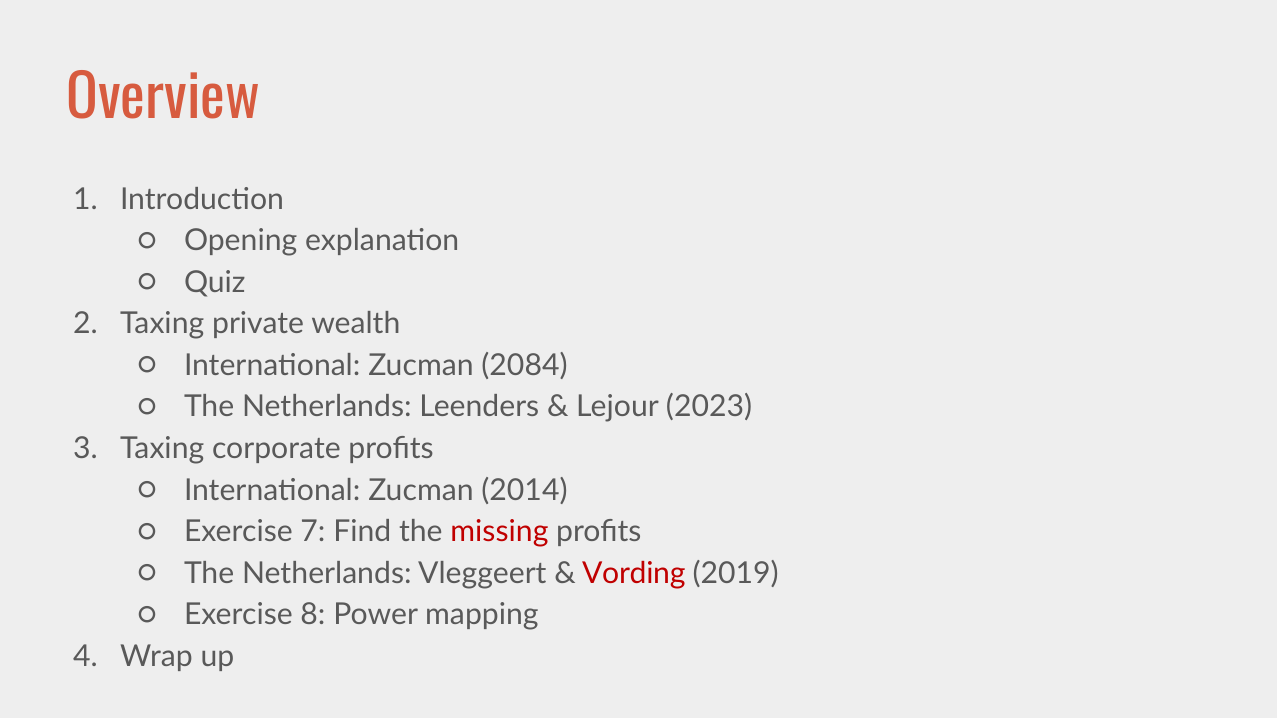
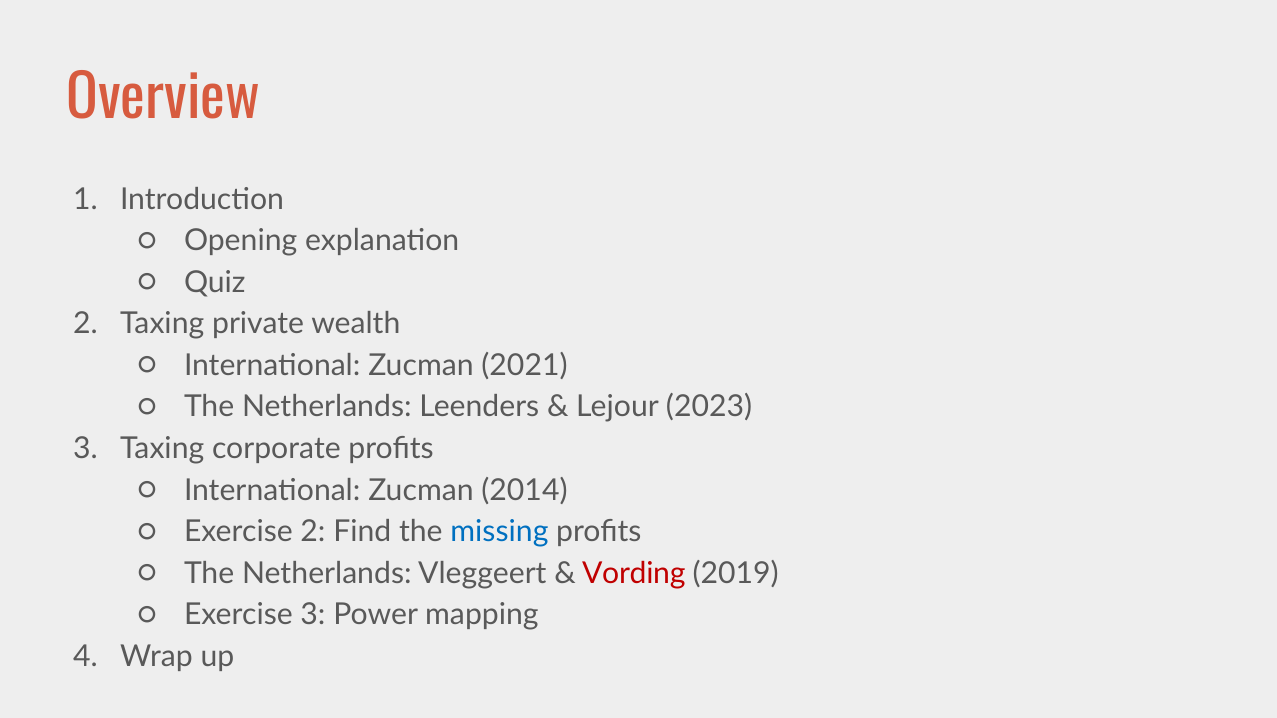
2084: 2084 -> 2021
Exercise 7: 7 -> 2
missing colour: red -> blue
Exercise 8: 8 -> 3
